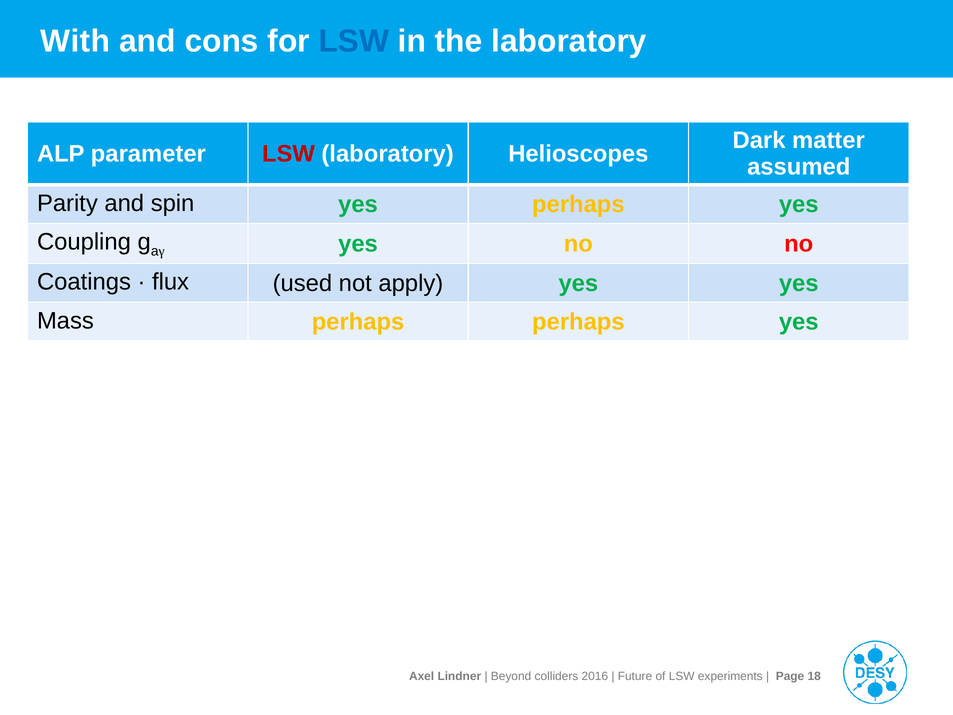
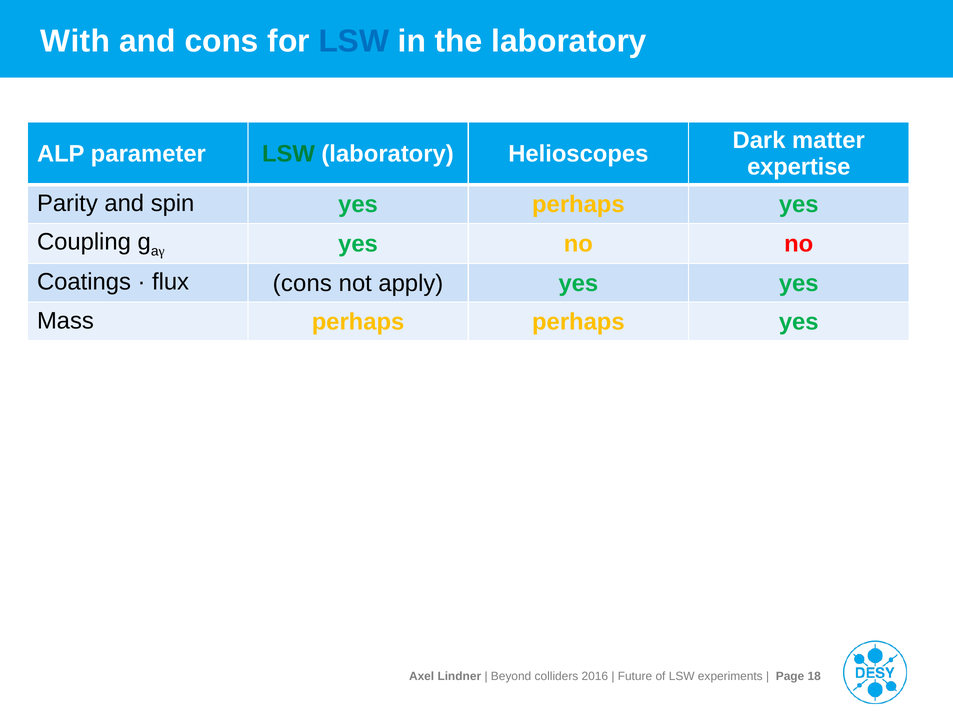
LSW at (289, 154) colour: red -> green
assumed: assumed -> expertise
flux used: used -> cons
